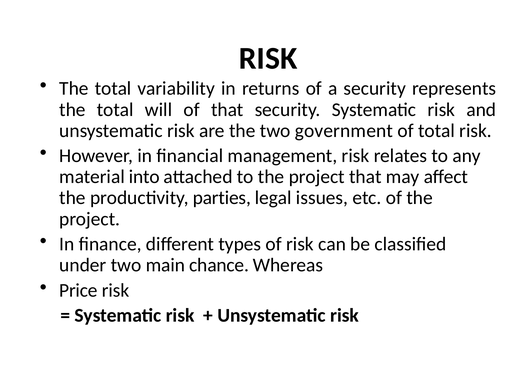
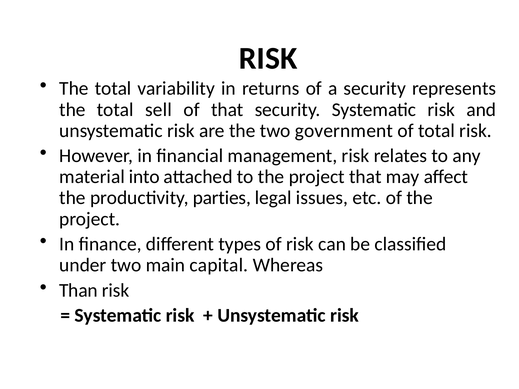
will: will -> sell
chance: chance -> capital
Price: Price -> Than
